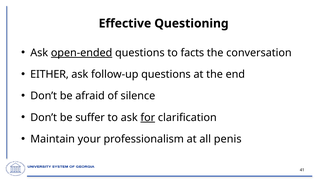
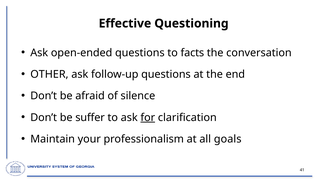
open-ended underline: present -> none
EITHER: EITHER -> OTHER
penis: penis -> goals
